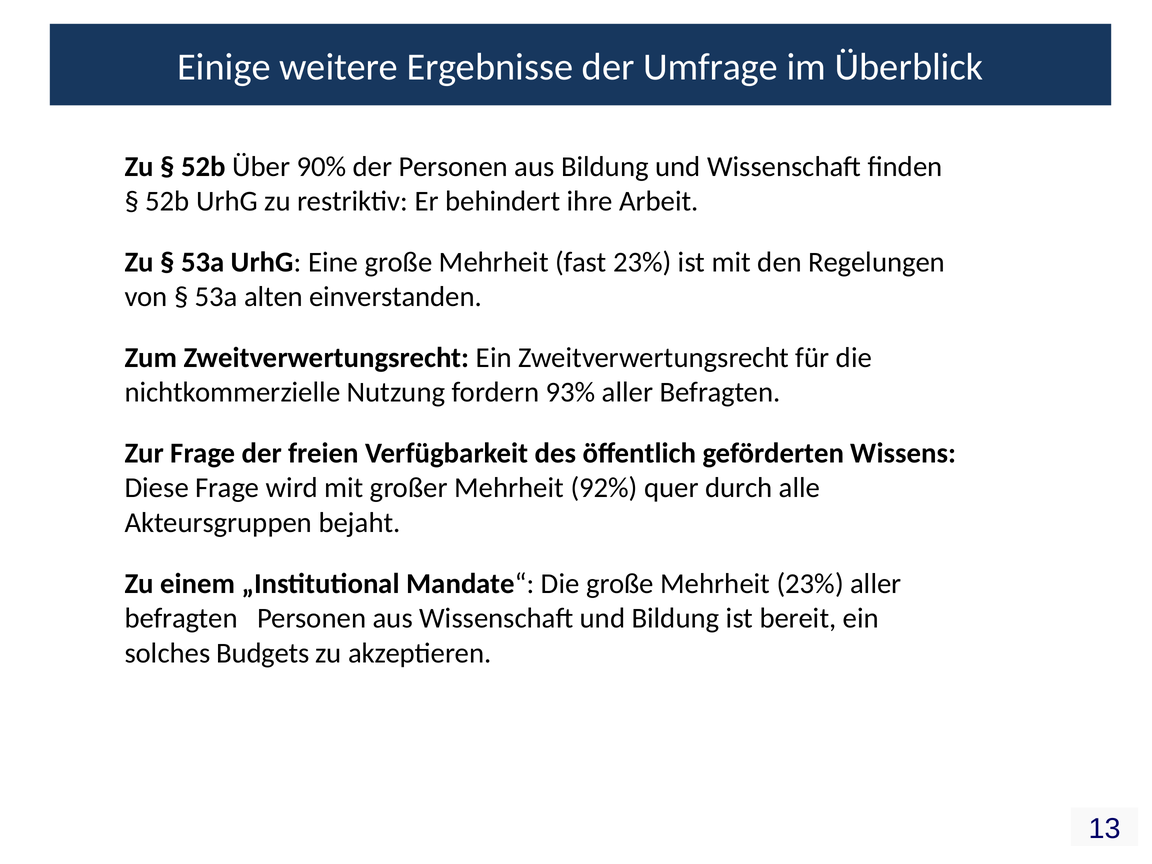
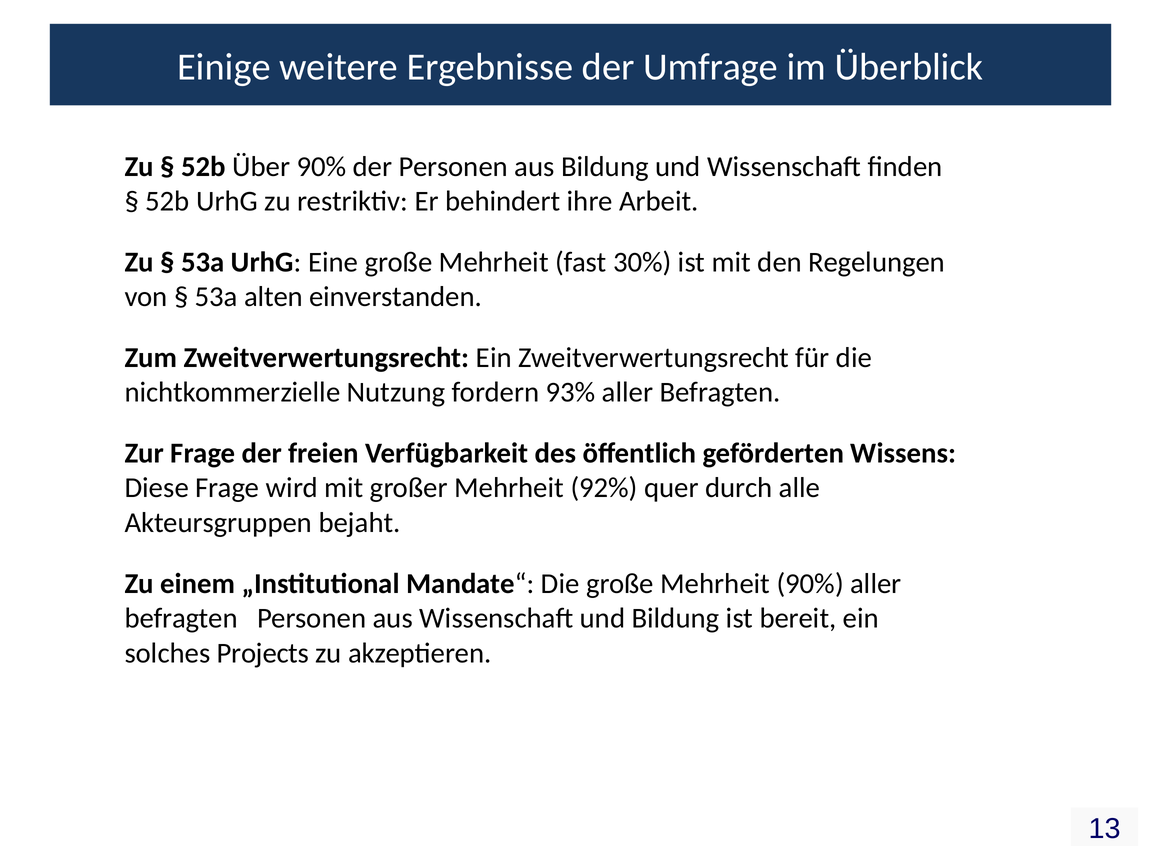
fast 23%: 23% -> 30%
Mehrheit 23%: 23% -> 90%
Budgets: Budgets -> Projects
